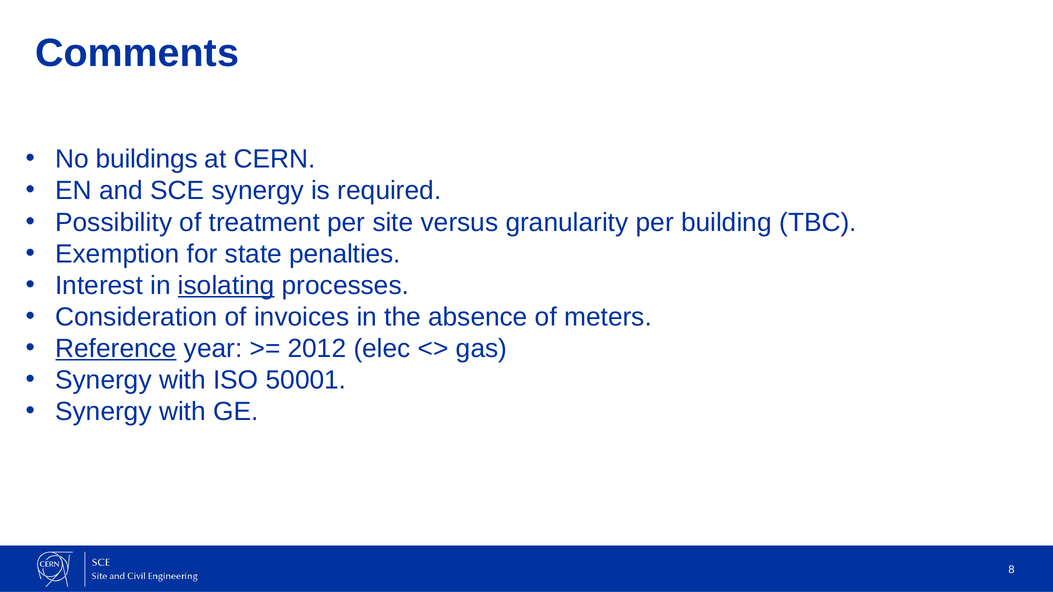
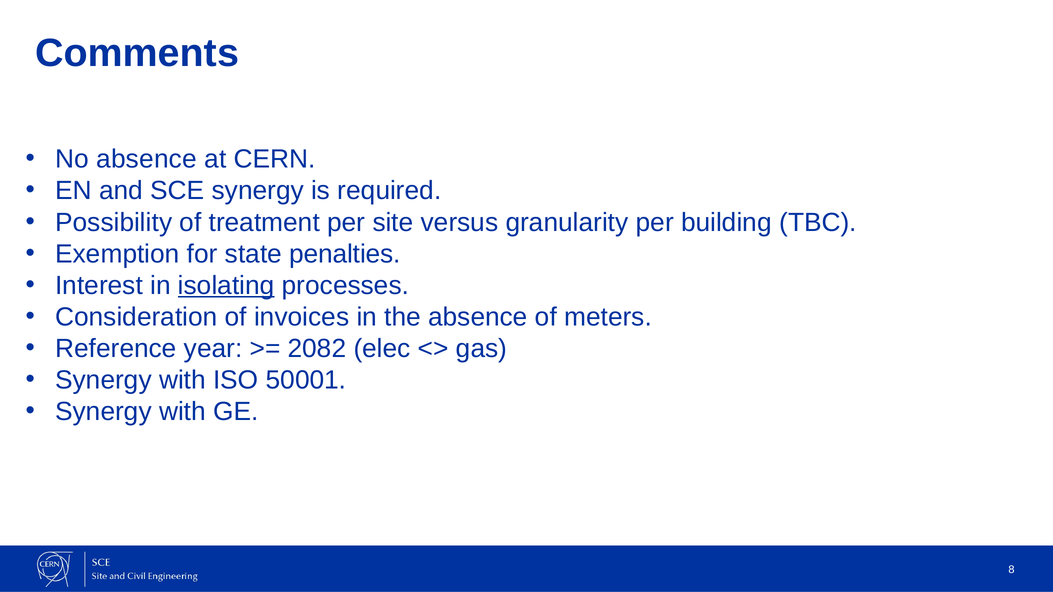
No buildings: buildings -> absence
Reference underline: present -> none
2012: 2012 -> 2082
